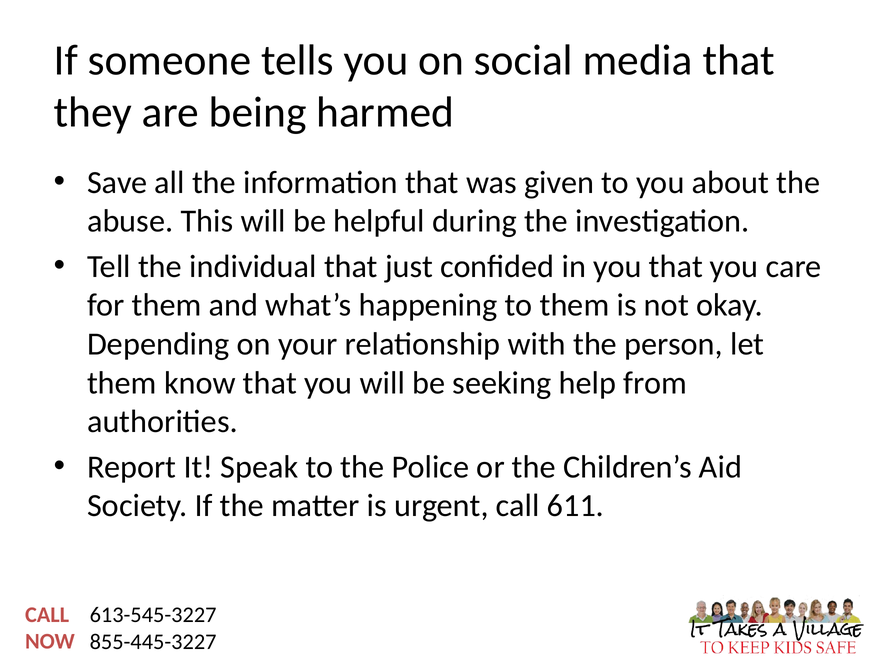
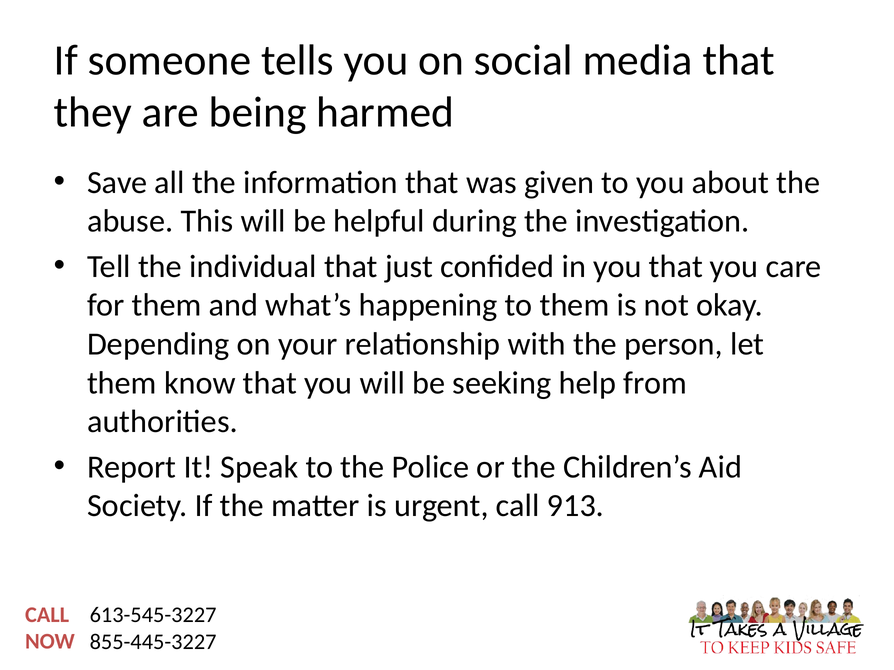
611: 611 -> 913
